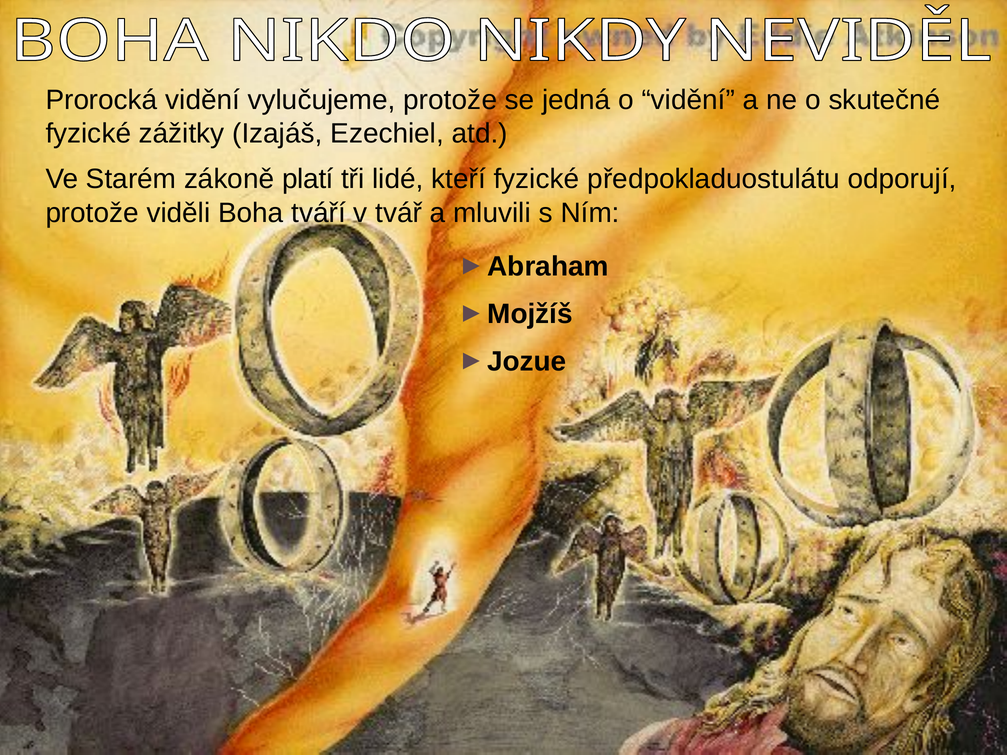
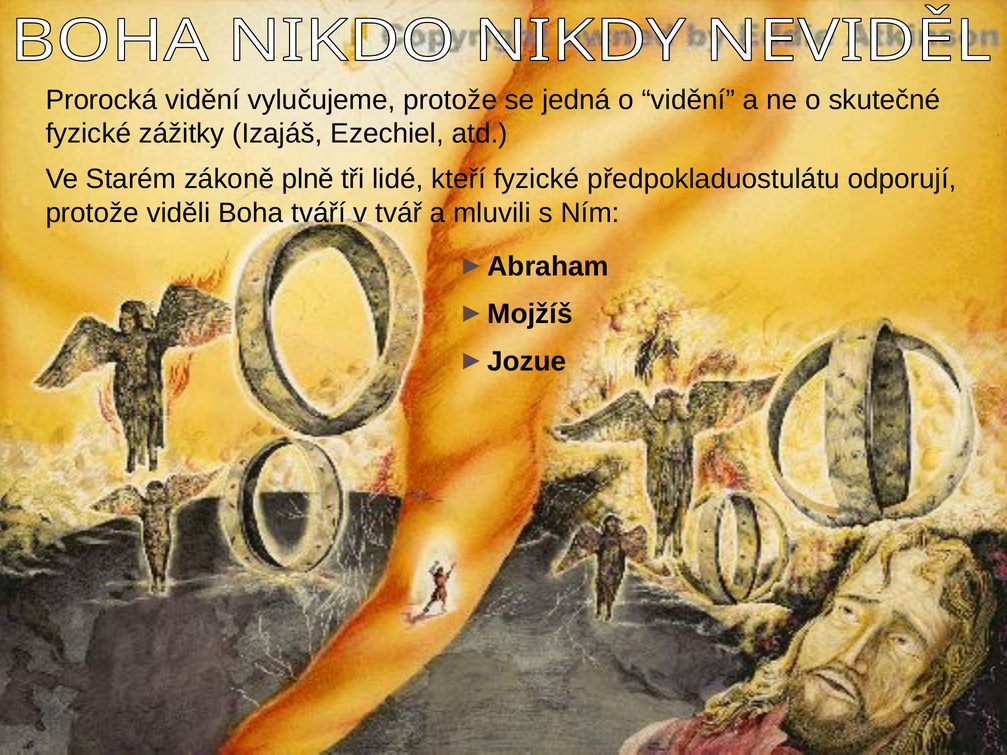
platí: platí -> plně
